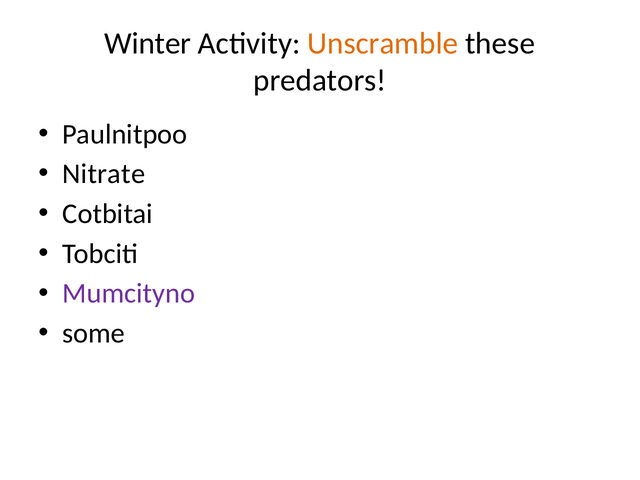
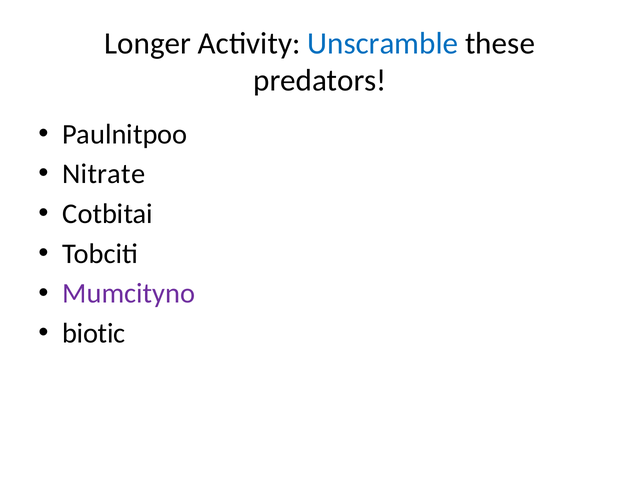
Winter: Winter -> Longer
Unscramble colour: orange -> blue
some: some -> biotic
